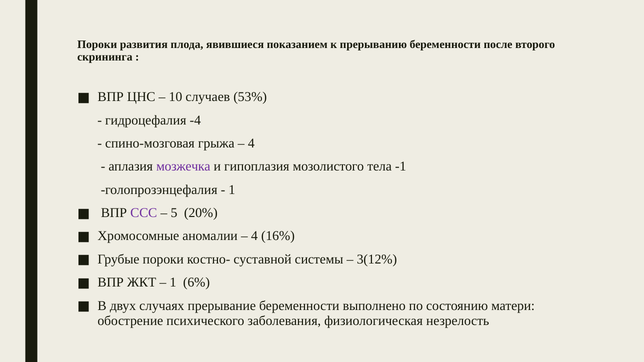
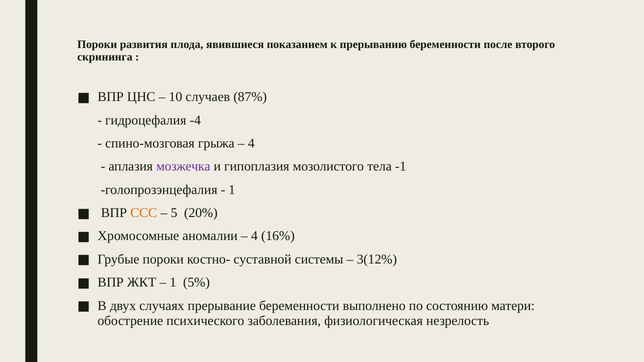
53%: 53% -> 87%
ССС colour: purple -> orange
6%: 6% -> 5%
